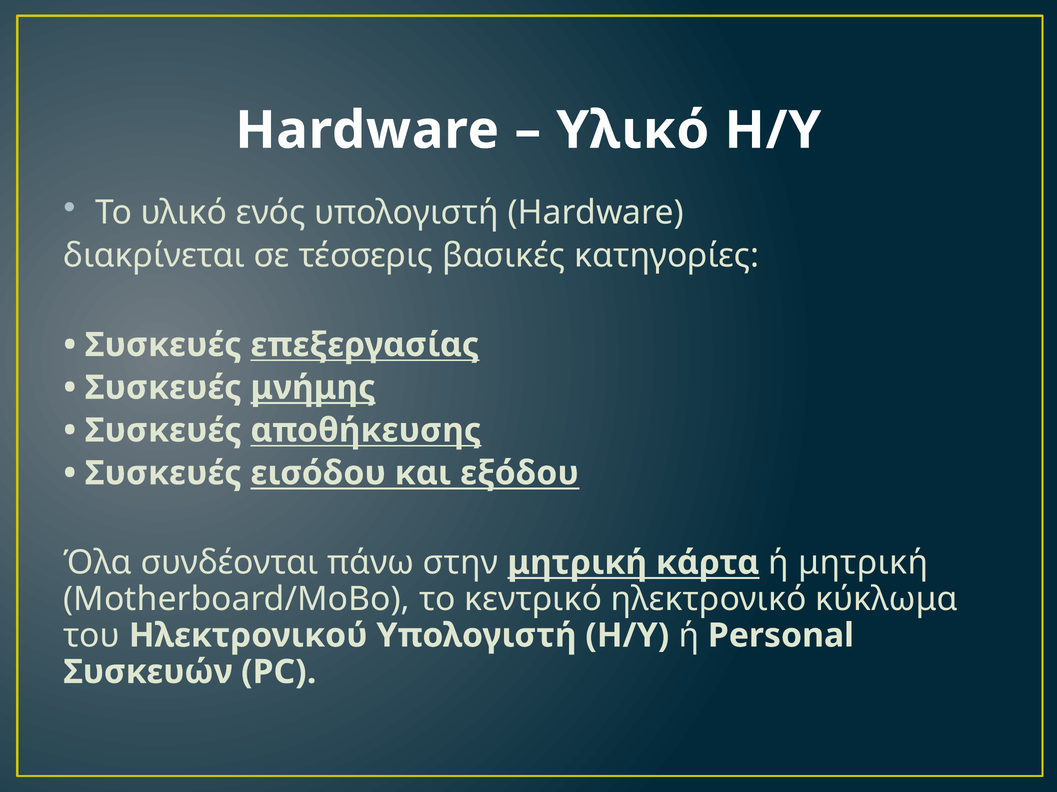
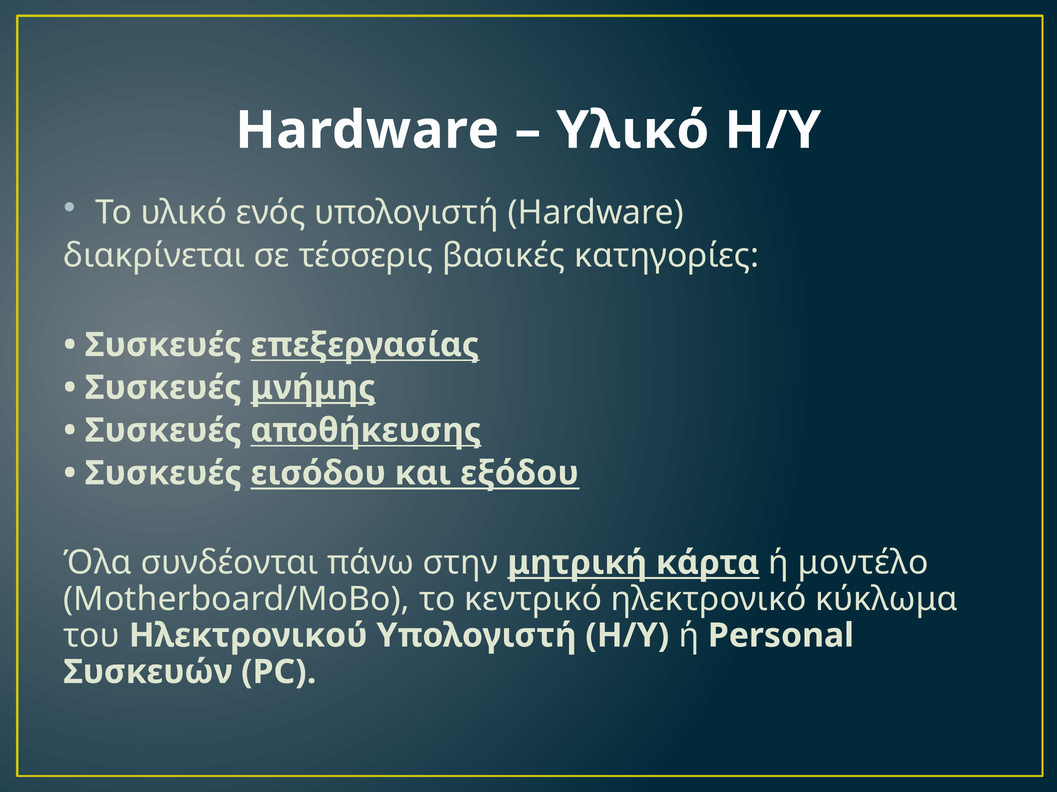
ή μητρική: μητρική -> μοντέλο
